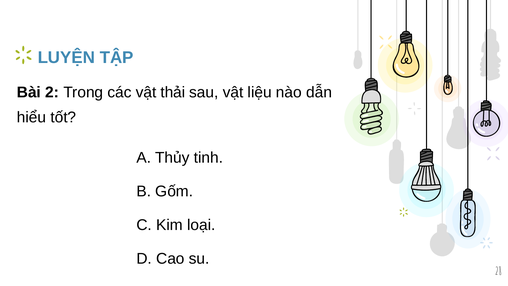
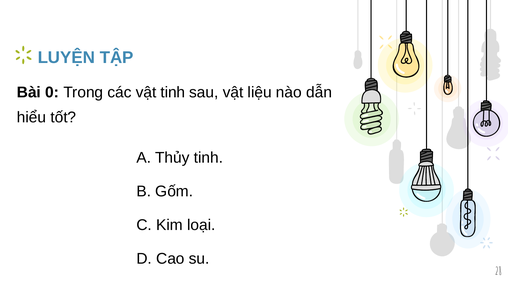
2: 2 -> 0
vật thải: thải -> tinh
